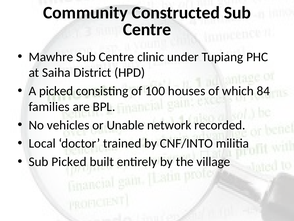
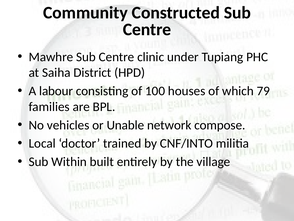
A picked: picked -> labour
84: 84 -> 79
recorded: recorded -> compose
Sub Picked: Picked -> Within
